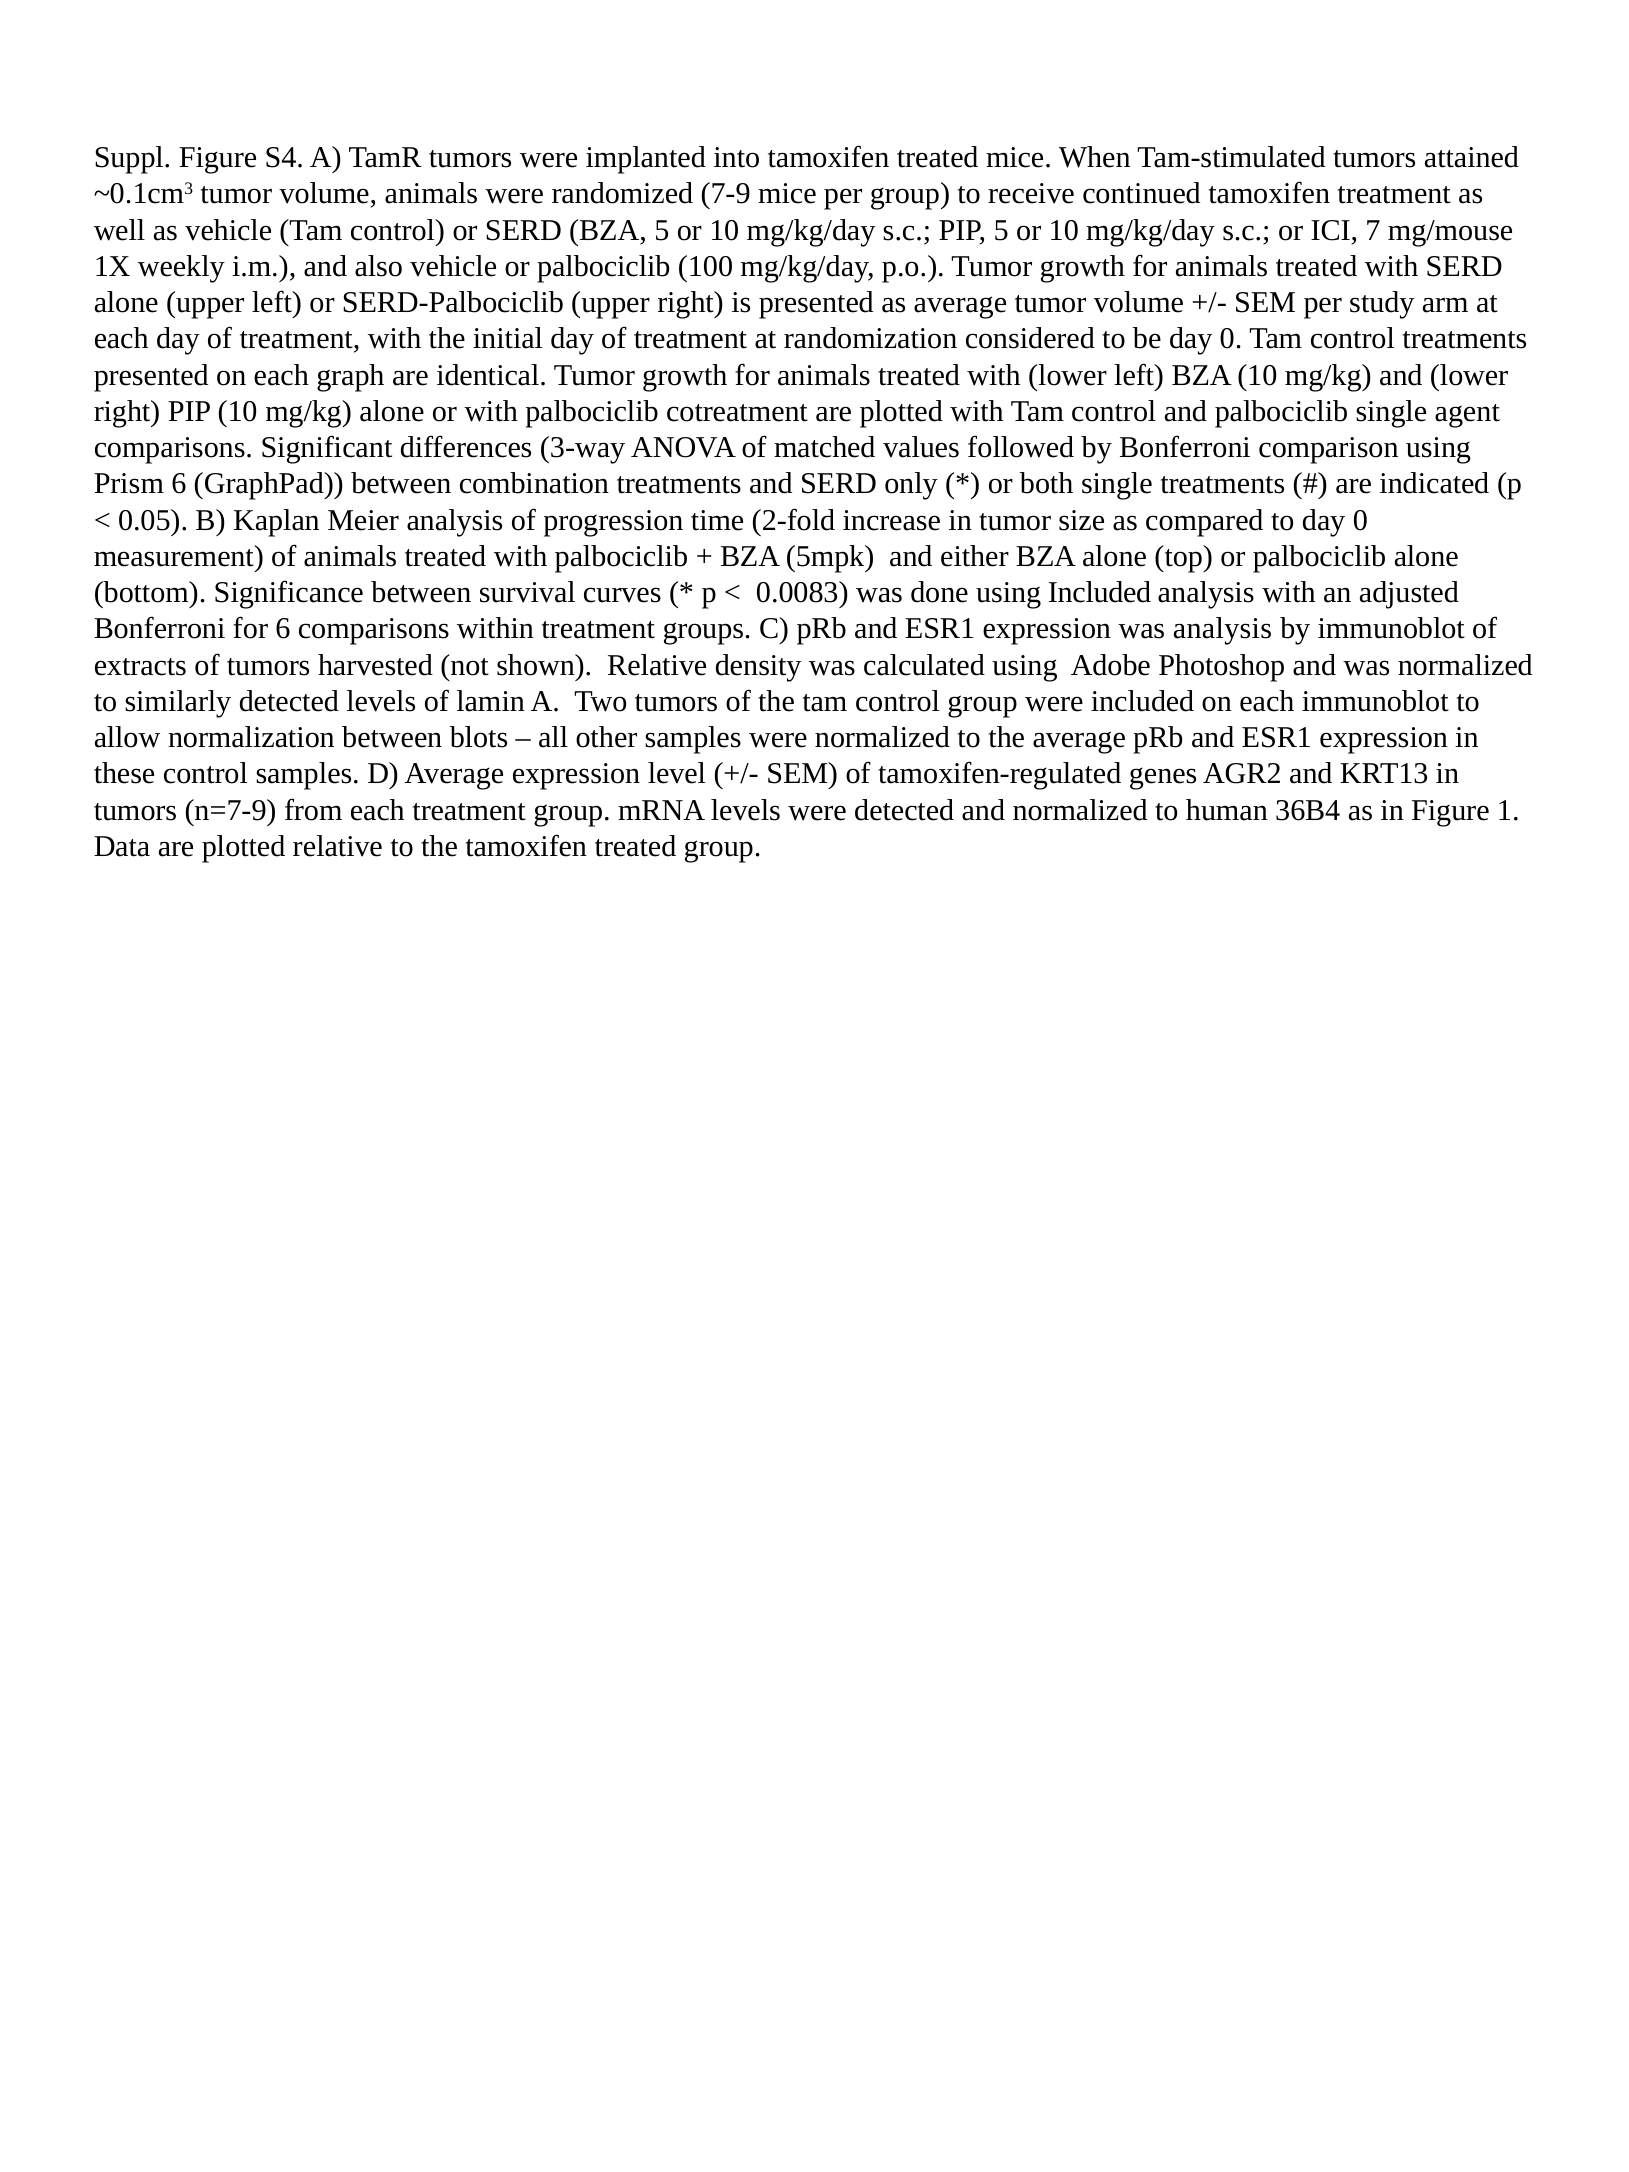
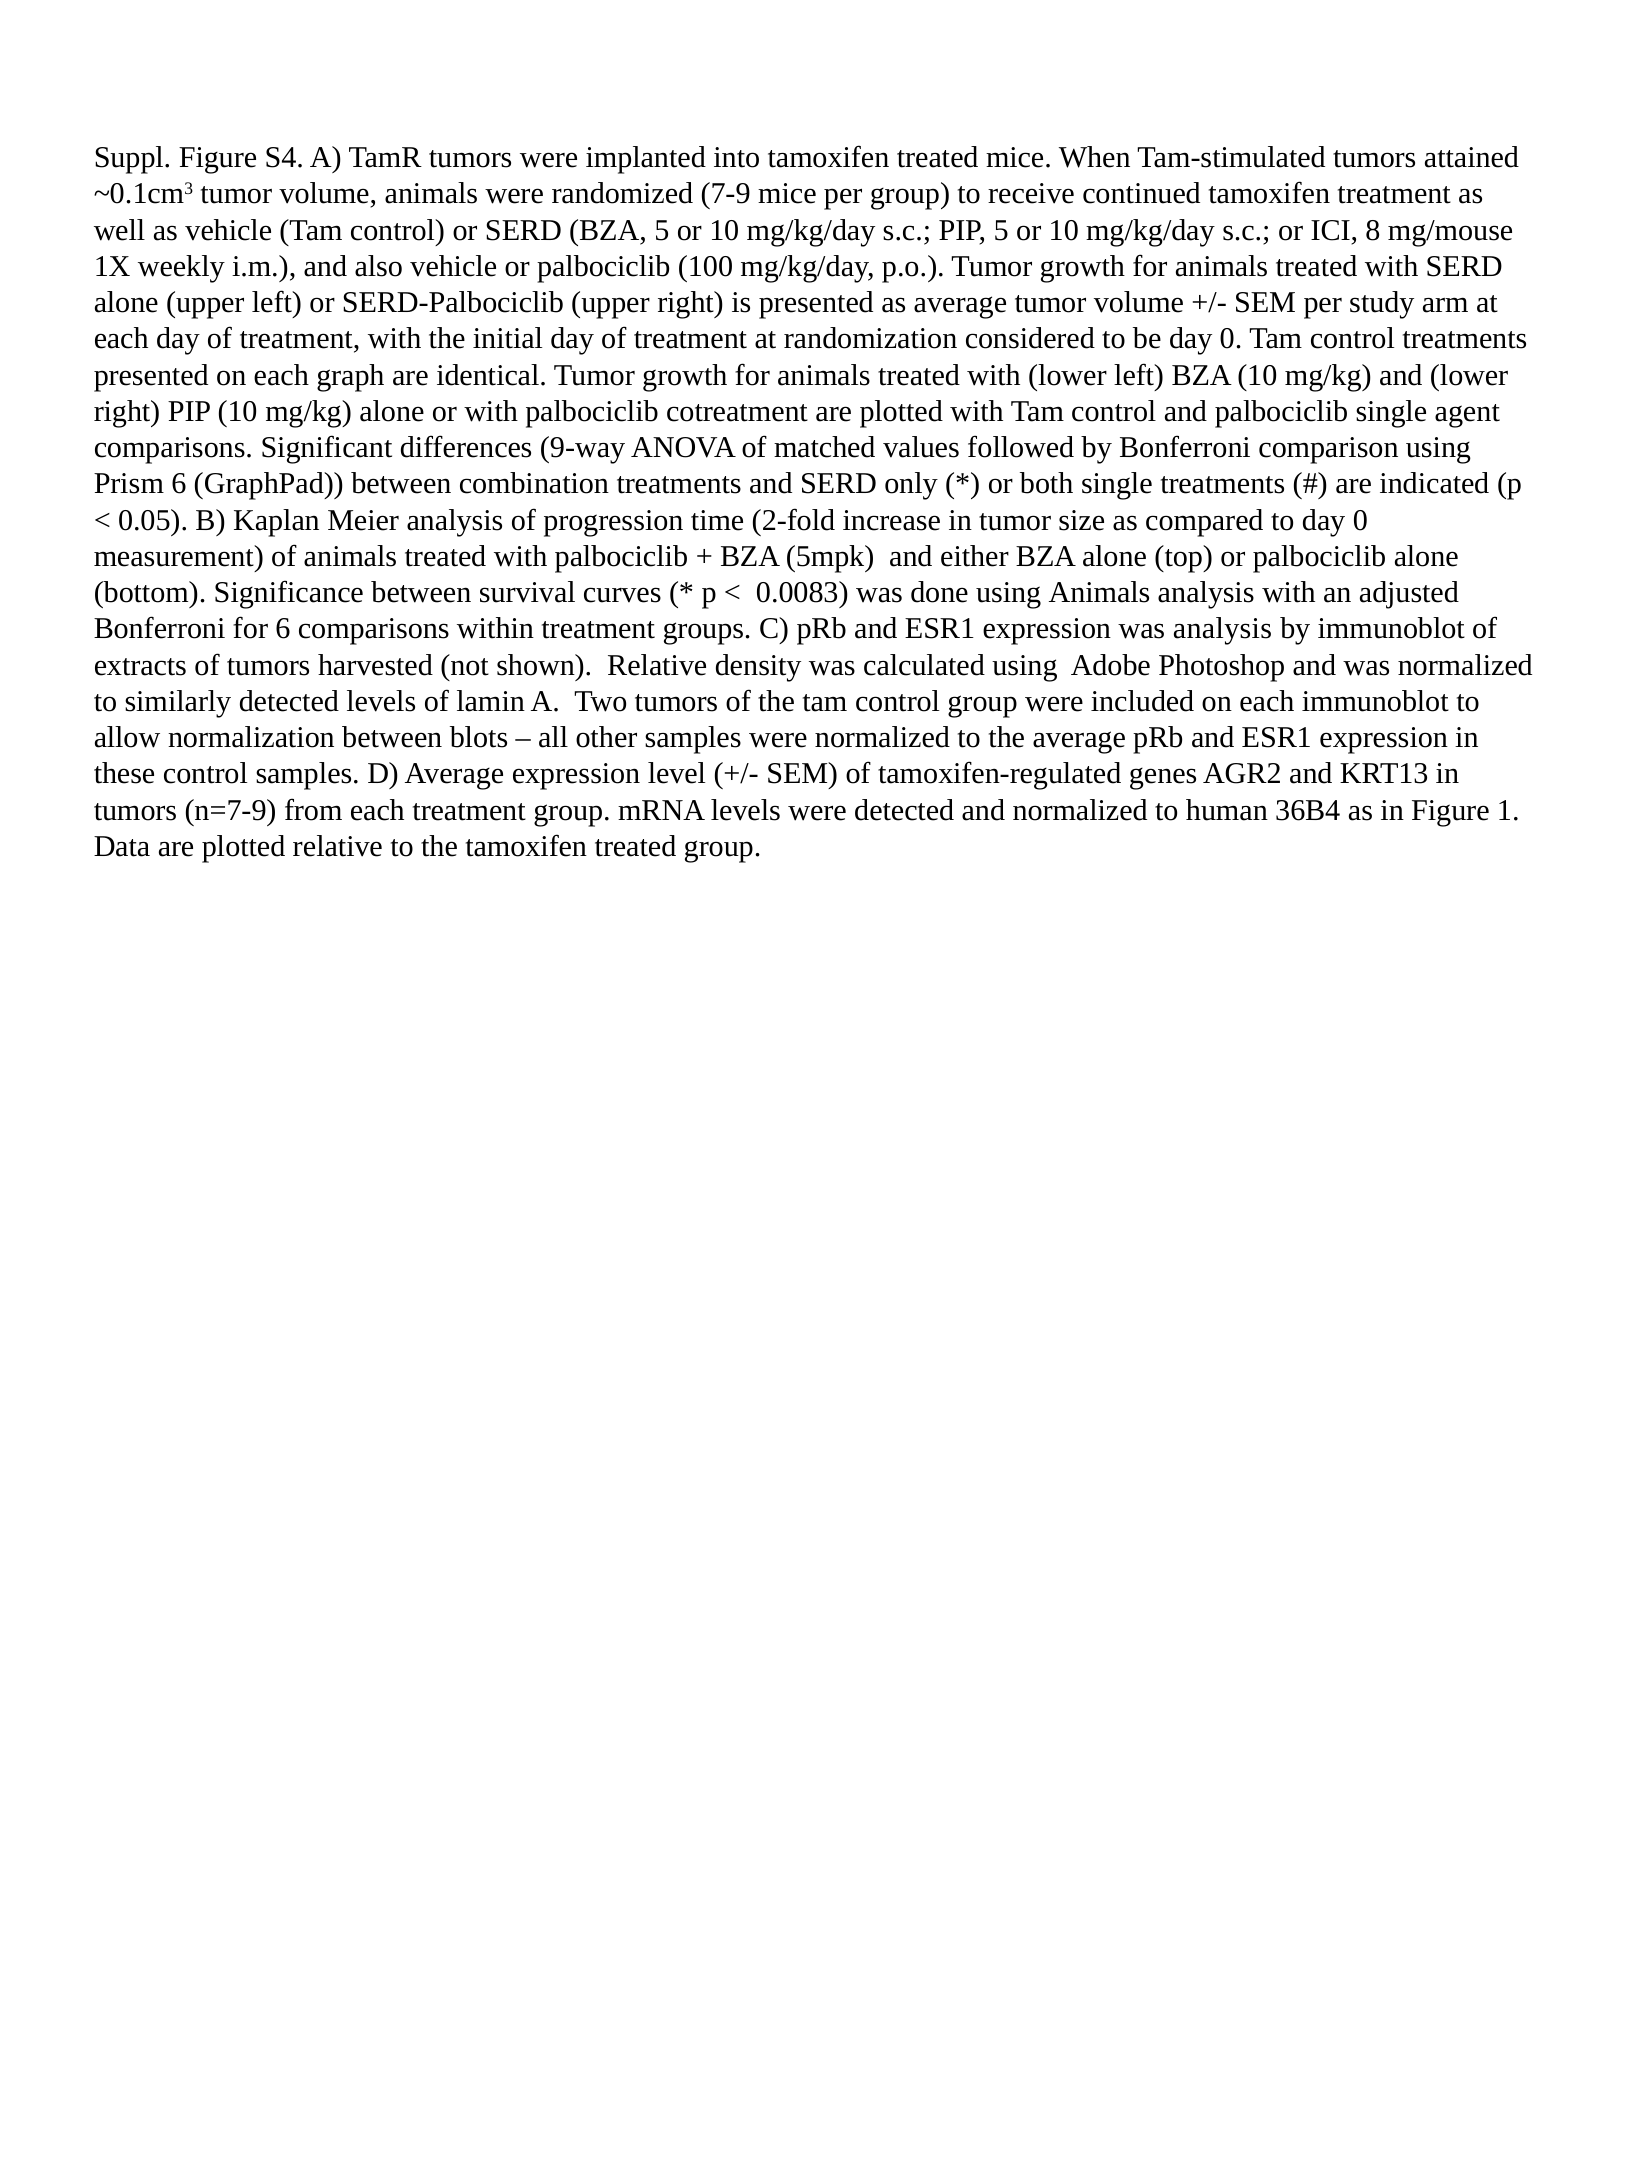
7: 7 -> 8
3-way: 3-way -> 9-way
using Included: Included -> Animals
